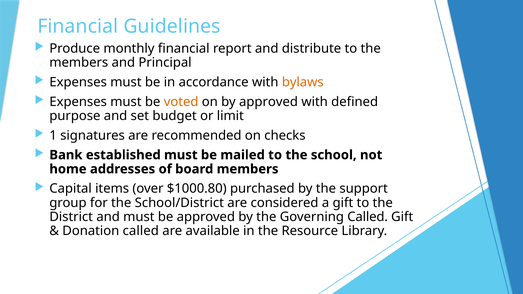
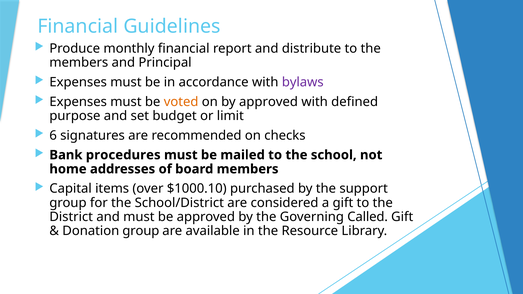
bylaws colour: orange -> purple
1: 1 -> 6
established: established -> procedures
$1000.80: $1000.80 -> $1000.10
Donation called: called -> group
